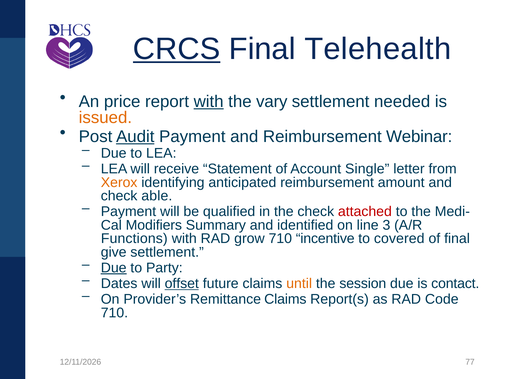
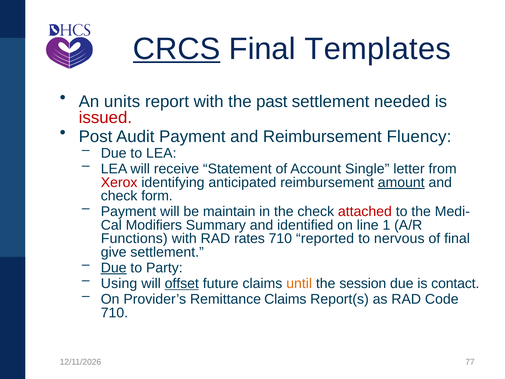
Telehealth: Telehealth -> Templates
price: price -> units
with at (209, 102) underline: present -> none
vary: vary -> past
issued colour: orange -> red
Audit underline: present -> none
Webinar: Webinar -> Fluency
Xerox colour: orange -> red
amount underline: none -> present
able: able -> form
qualified: qualified -> maintain
3: 3 -> 1
grow: grow -> rates
incentive: incentive -> reported
covered: covered -> nervous
Dates: Dates -> Using
